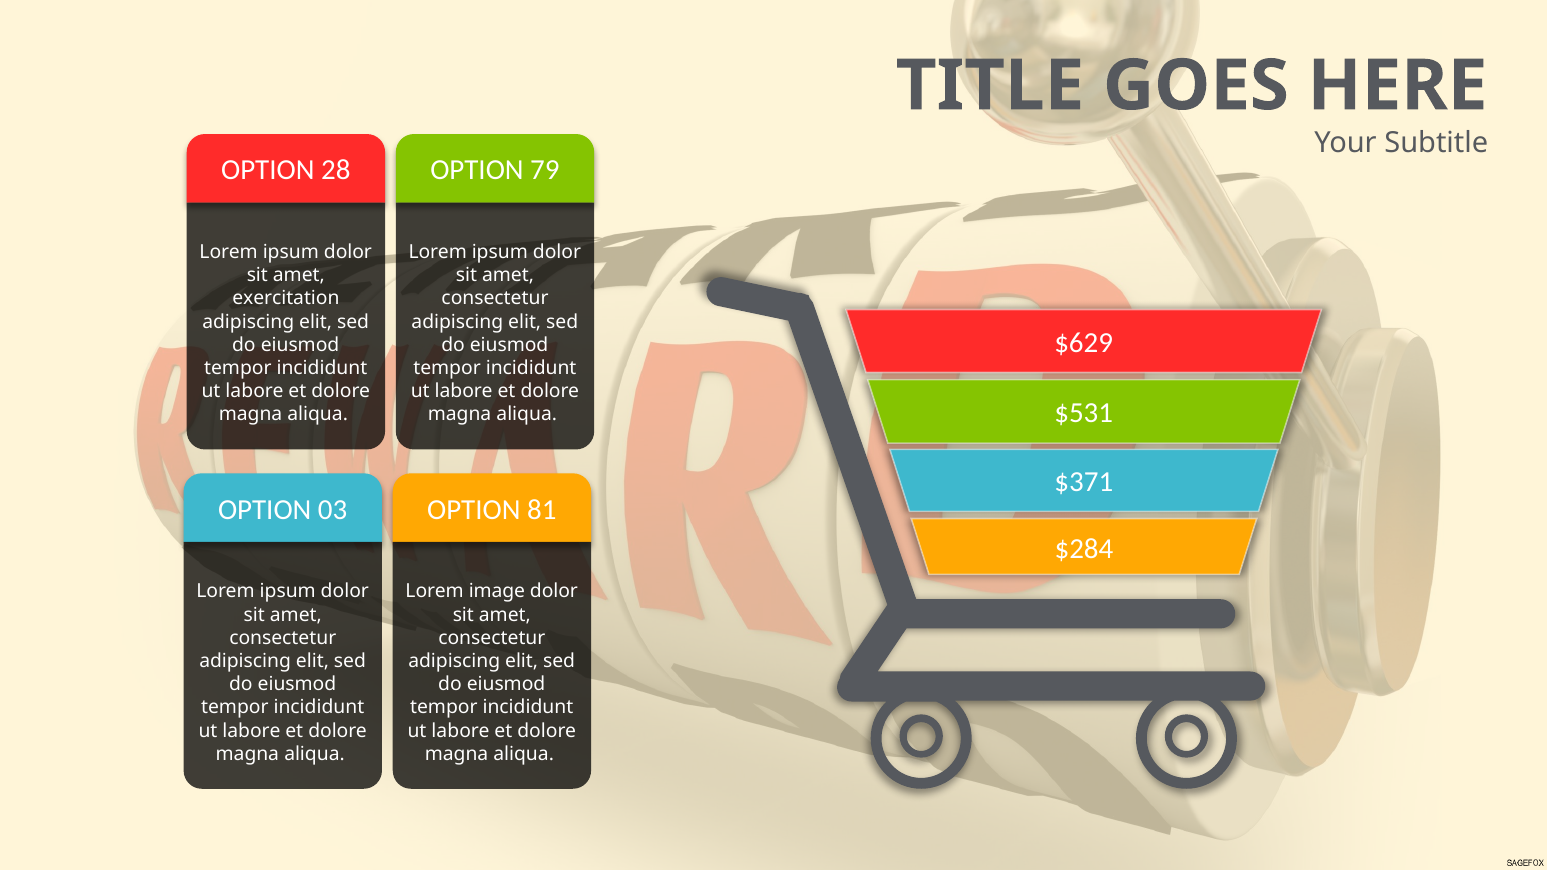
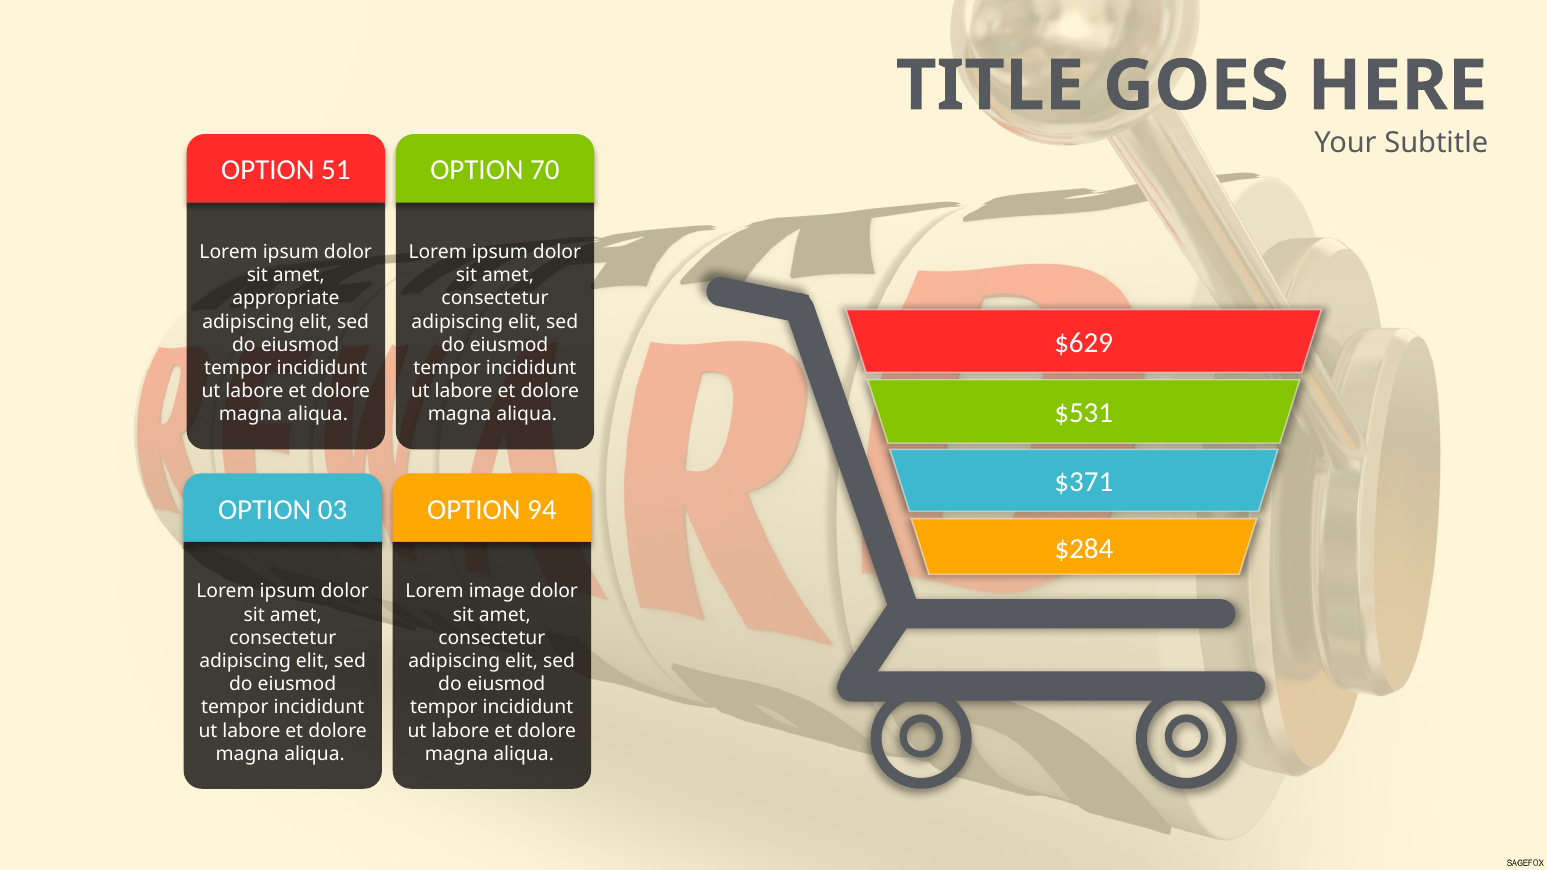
28: 28 -> 51
79: 79 -> 70
exercitation: exercitation -> appropriate
81: 81 -> 94
